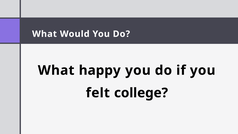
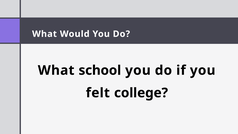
happy: happy -> school
